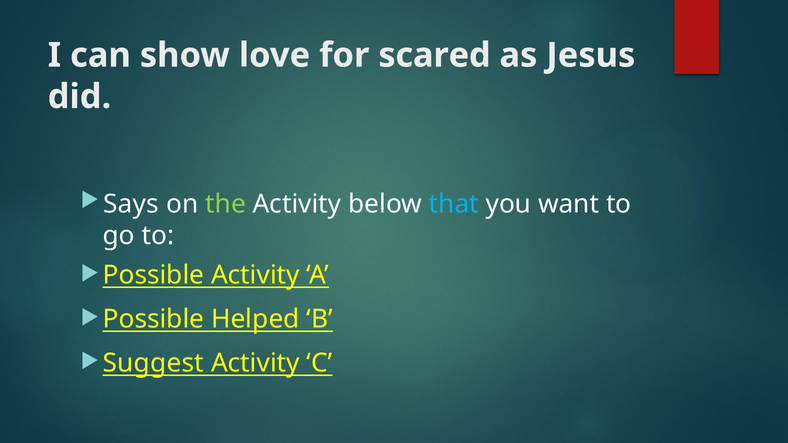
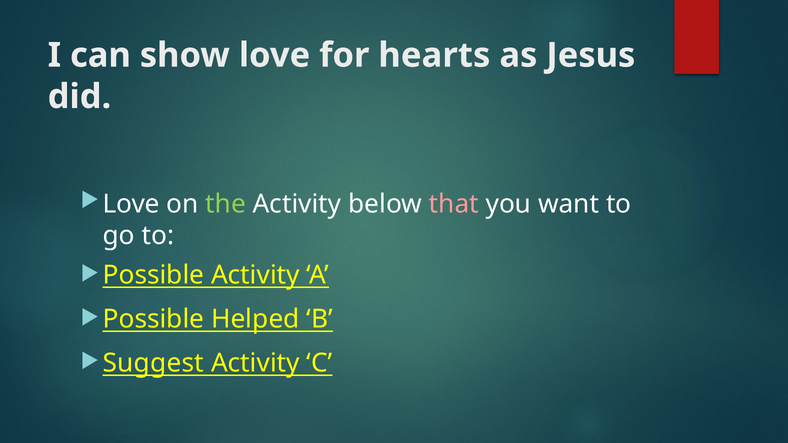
scared: scared -> hearts
Says at (131, 204): Says -> Love
that colour: light blue -> pink
